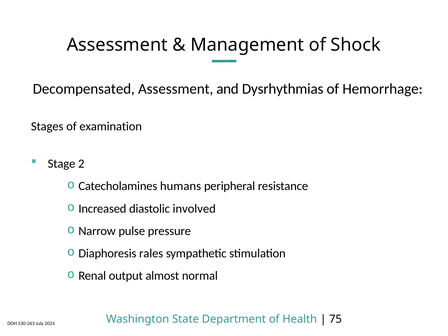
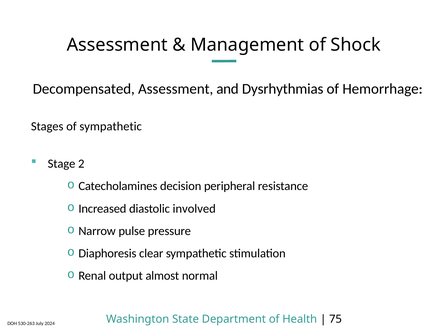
of examination: examination -> sympathetic
humans: humans -> decision
rales: rales -> clear
